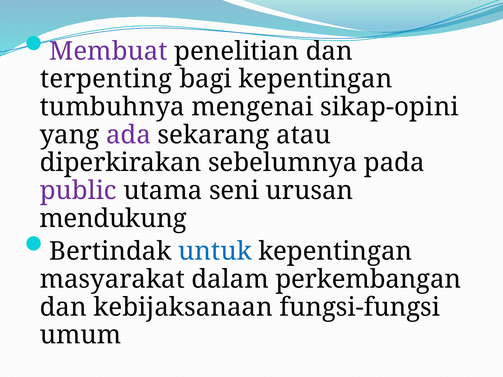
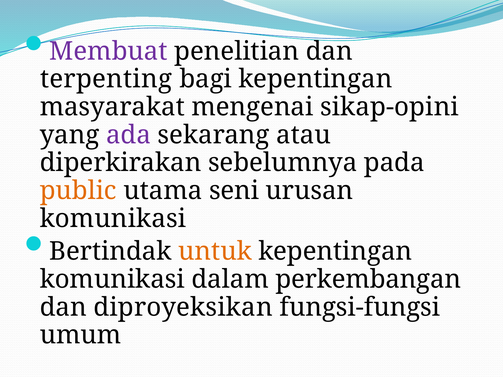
tumbuhnya: tumbuhnya -> masyarakat
public colour: purple -> orange
mendukung at (113, 219): mendukung -> komunikasi
untuk colour: blue -> orange
masyarakat at (112, 279): masyarakat -> komunikasi
kebijaksanaan: kebijaksanaan -> diproyeksikan
